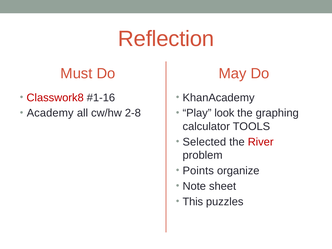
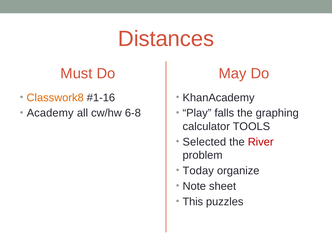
Reflection: Reflection -> Distances
Classwork8 colour: red -> orange
2-8: 2-8 -> 6-8
look: look -> falls
Points: Points -> Today
